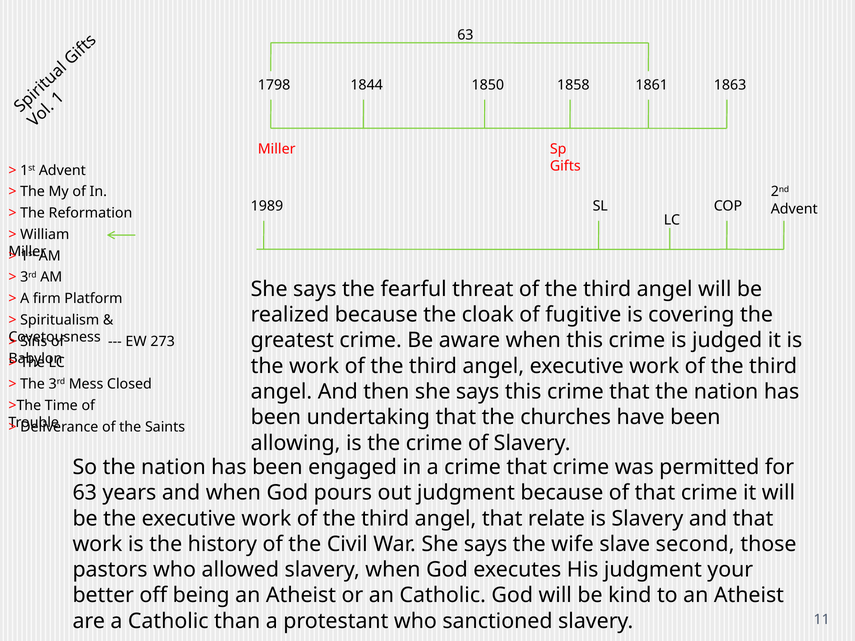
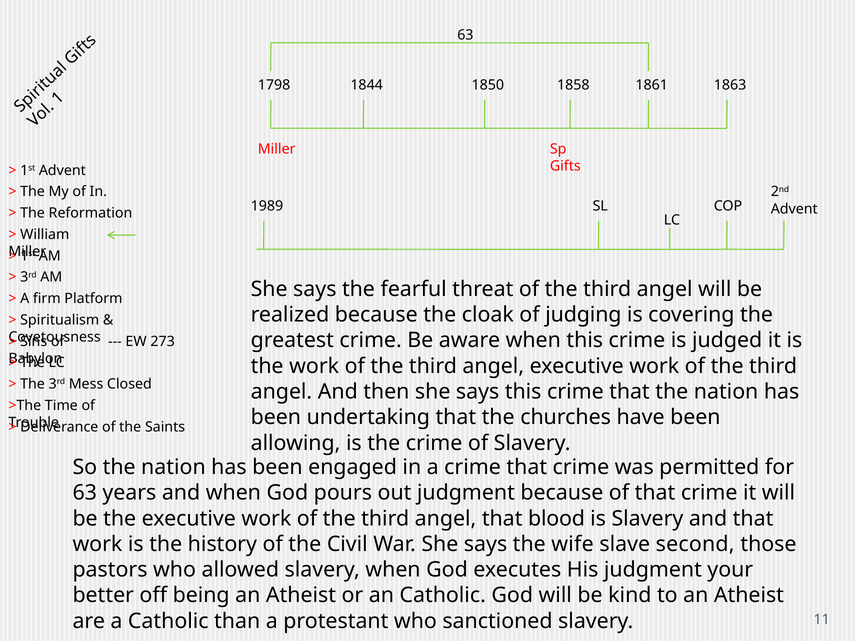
fugitive: fugitive -> judging
relate: relate -> blood
